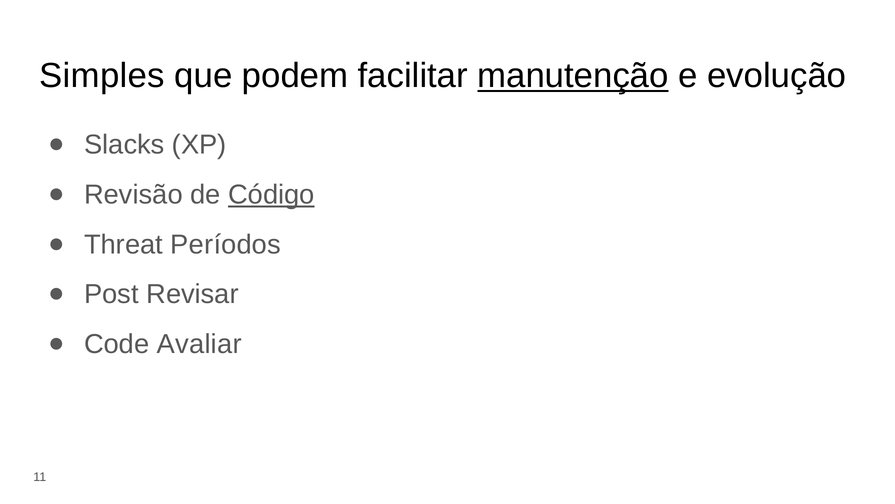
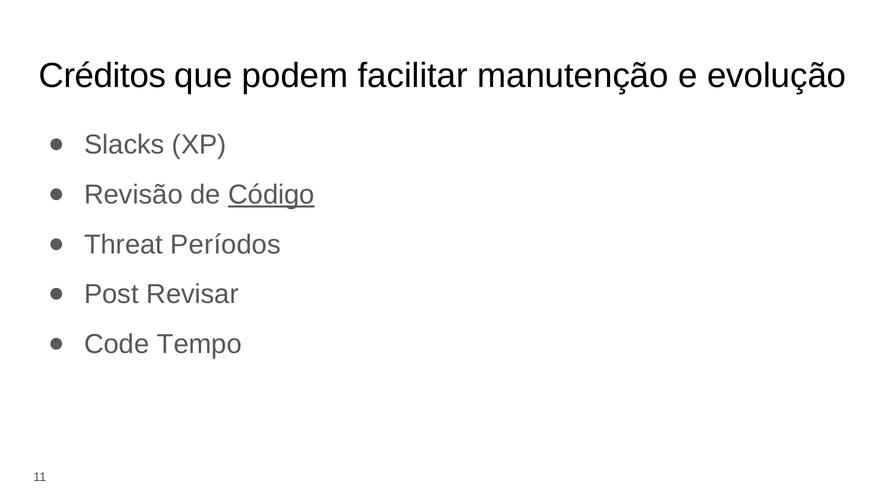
Simples: Simples -> Créditos
manutenção underline: present -> none
Avaliar: Avaliar -> Tempo
